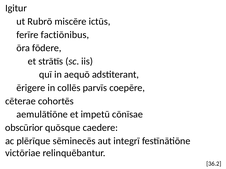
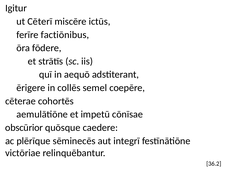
Rubrō: Rubrō -> Cēterī
parvīs: parvīs -> semel
